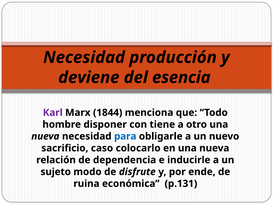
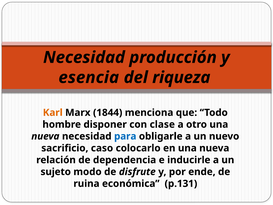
deviene: deviene -> esencia
esencia: esencia -> riqueza
Karl colour: purple -> orange
tiene: tiene -> clase
